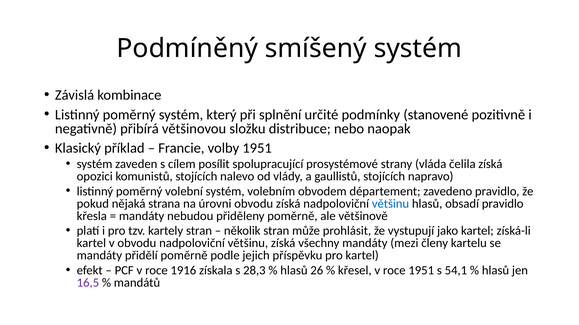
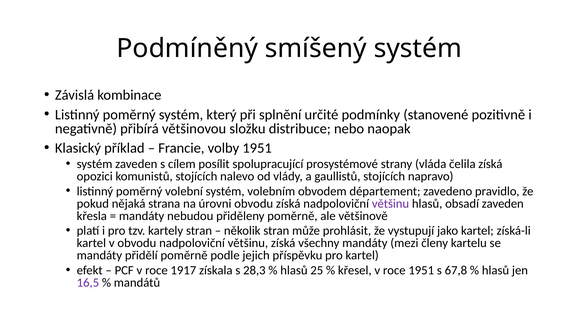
většinu at (390, 204) colour: blue -> purple
obsadí pravidlo: pravidlo -> zaveden
1916: 1916 -> 1917
26: 26 -> 25
54,1: 54,1 -> 67,8
